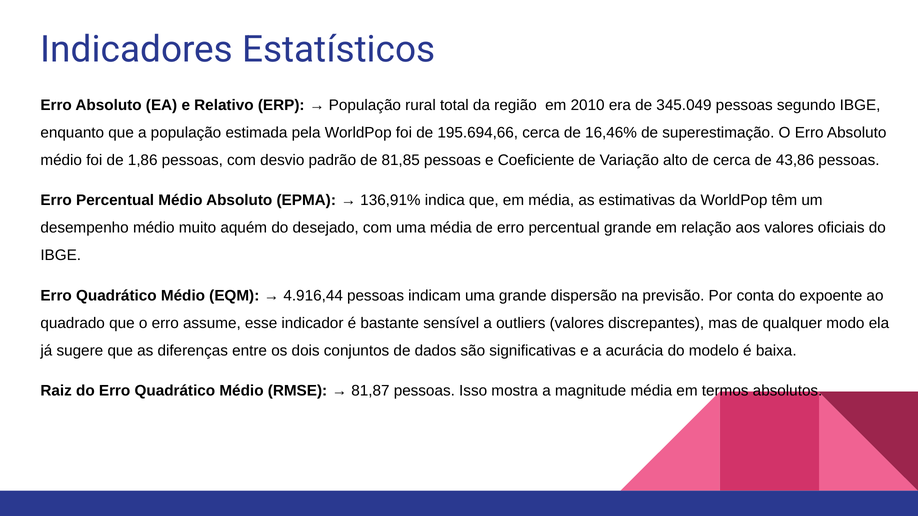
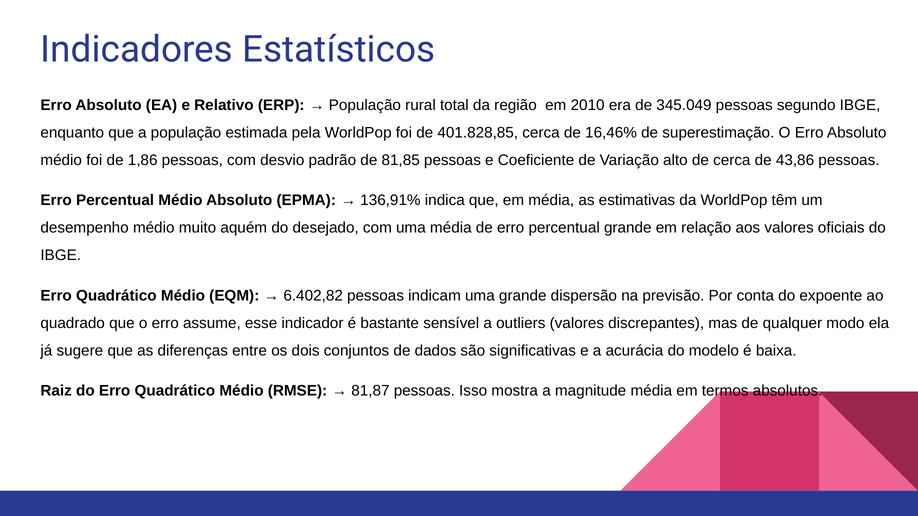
195.694,66: 195.694,66 -> 401.828,85
4.916,44: 4.916,44 -> 6.402,82
